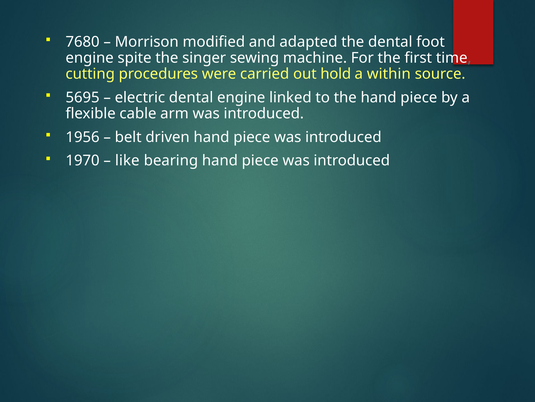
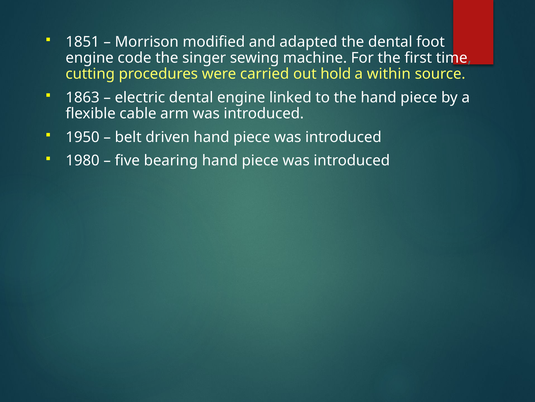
7680: 7680 -> 1851
spite: spite -> code
5695: 5695 -> 1863
1956: 1956 -> 1950
1970: 1970 -> 1980
like: like -> five
